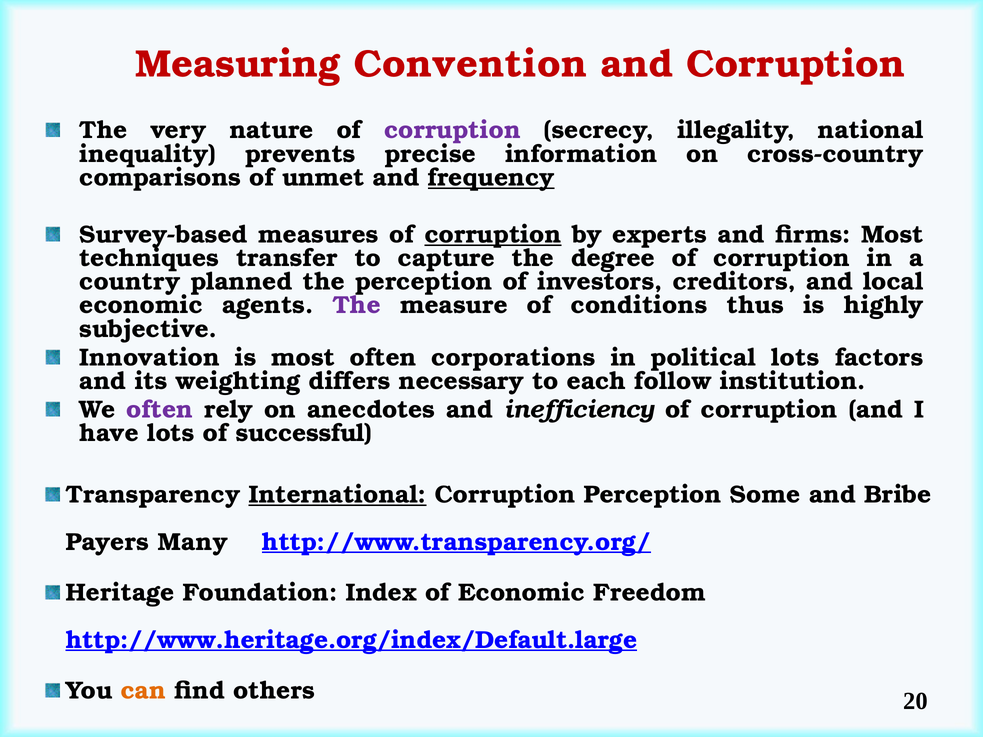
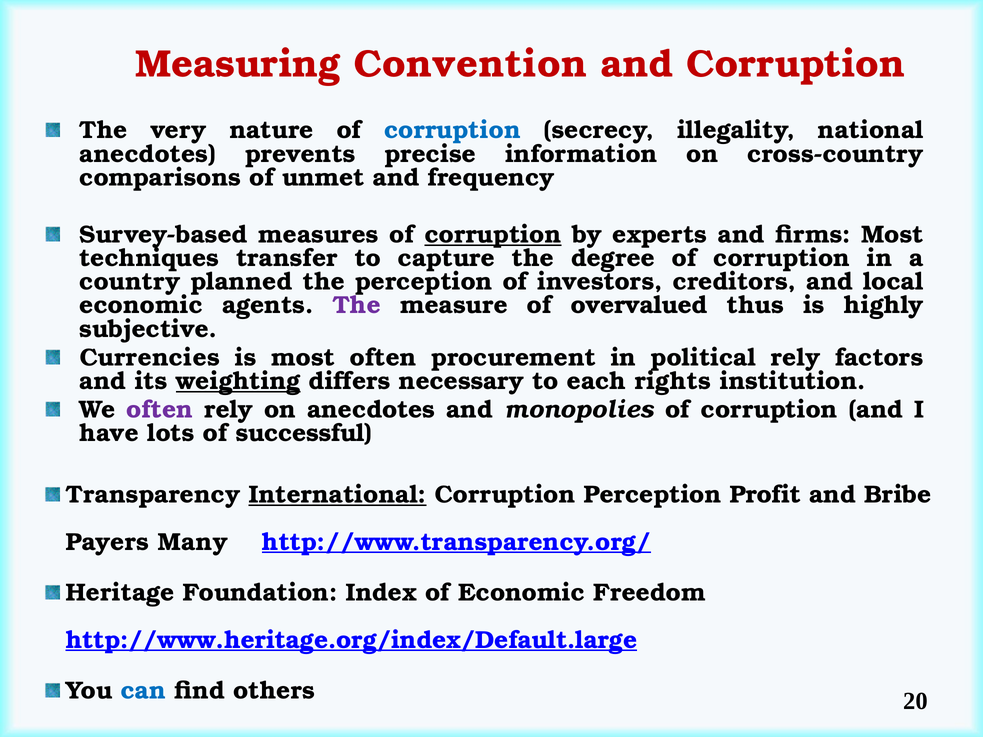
corruption at (452, 130) colour: purple -> blue
inequality at (148, 154): inequality -> anecdotes
frequency underline: present -> none
conditions: conditions -> overvalued
Innovation: Innovation -> Currencies
corporations: corporations -> procurement
political lots: lots -> rely
weighting underline: none -> present
follow: follow -> rights
inefficiency: inefficiency -> monopolies
Some: Some -> Profit
can colour: orange -> blue
